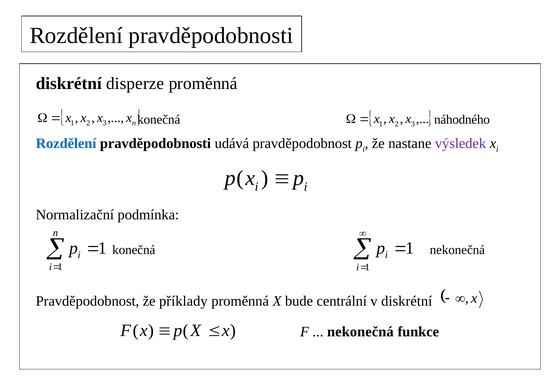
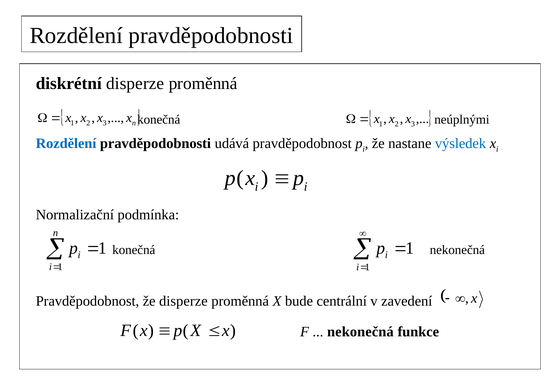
náhodného: náhodného -> neúplnými
výsledek colour: purple -> blue
že příklady: příklady -> disperze
v diskrétní: diskrétní -> zavedení
